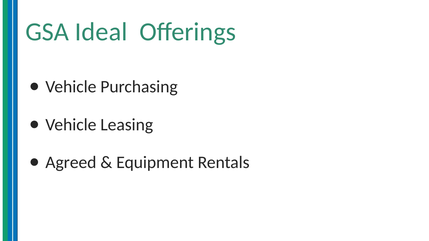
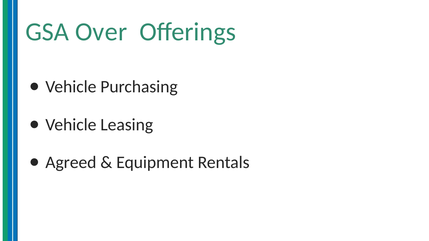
Ideal: Ideal -> Over
